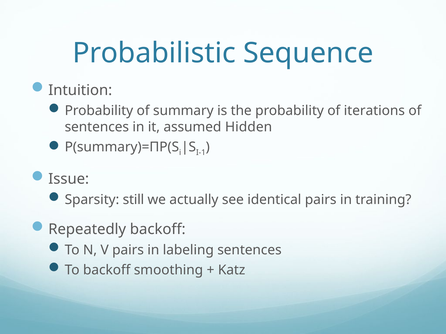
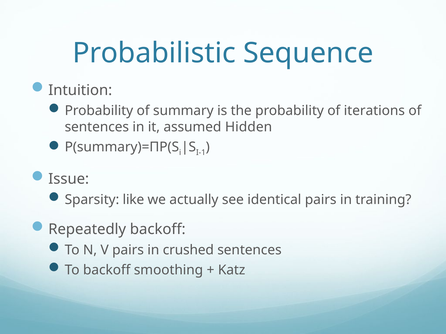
still: still -> like
labeling: labeling -> crushed
